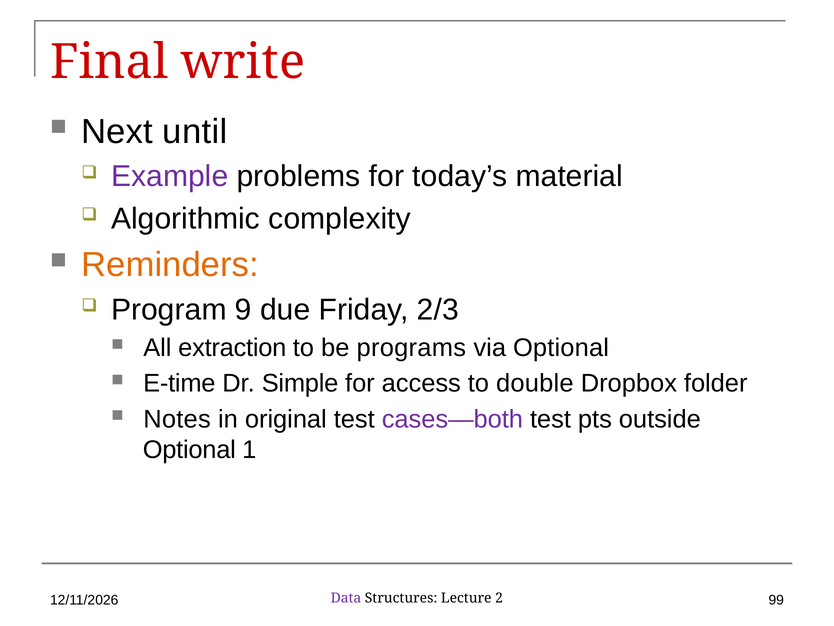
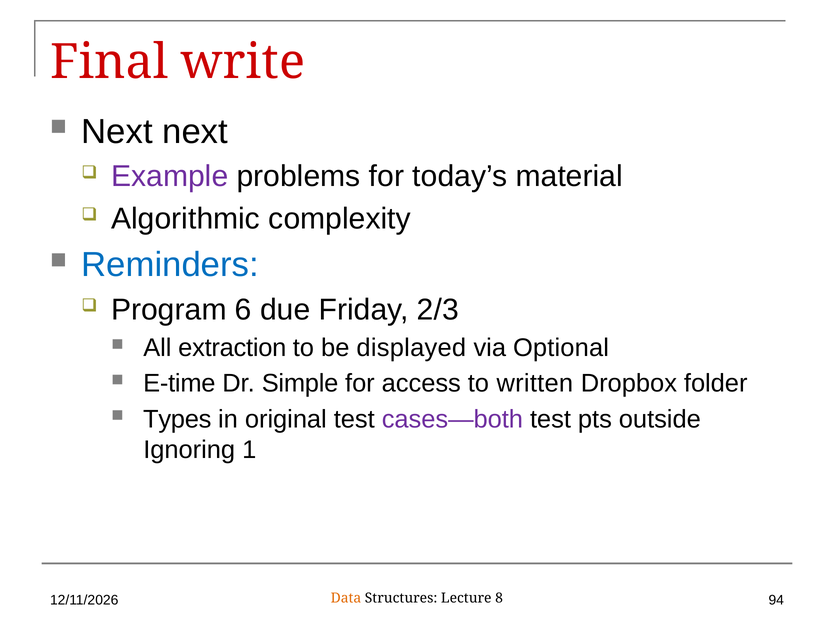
Next until: until -> next
Reminders colour: orange -> blue
9: 9 -> 6
programs: programs -> displayed
double: double -> written
Notes: Notes -> Types
Optional at (189, 449): Optional -> Ignoring
99: 99 -> 94
Data colour: purple -> orange
2: 2 -> 8
